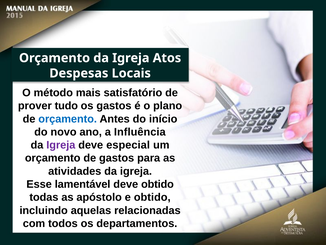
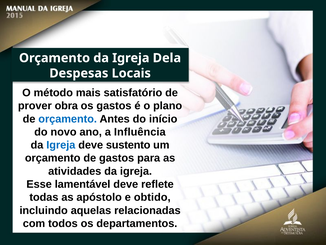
Atos: Atos -> Dela
tudo: tudo -> obra
Igreja at (61, 145) colour: purple -> blue
especial: especial -> sustento
deve obtido: obtido -> reflete
